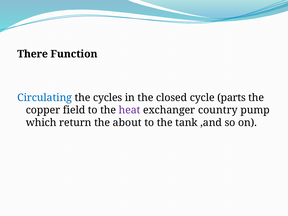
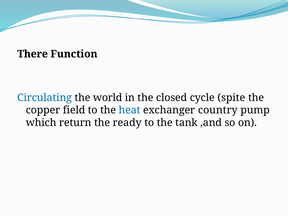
cycles: cycles -> world
parts: parts -> spite
heat colour: purple -> blue
about: about -> ready
